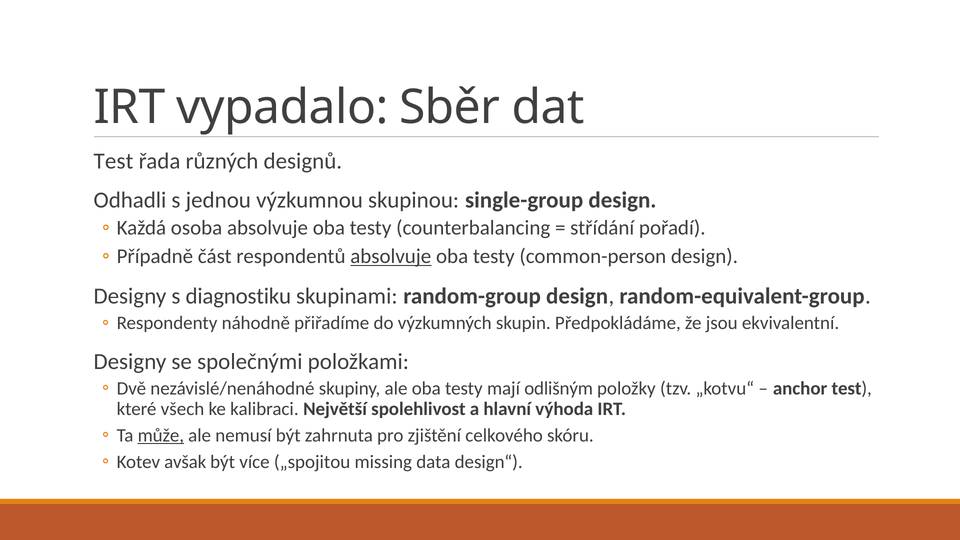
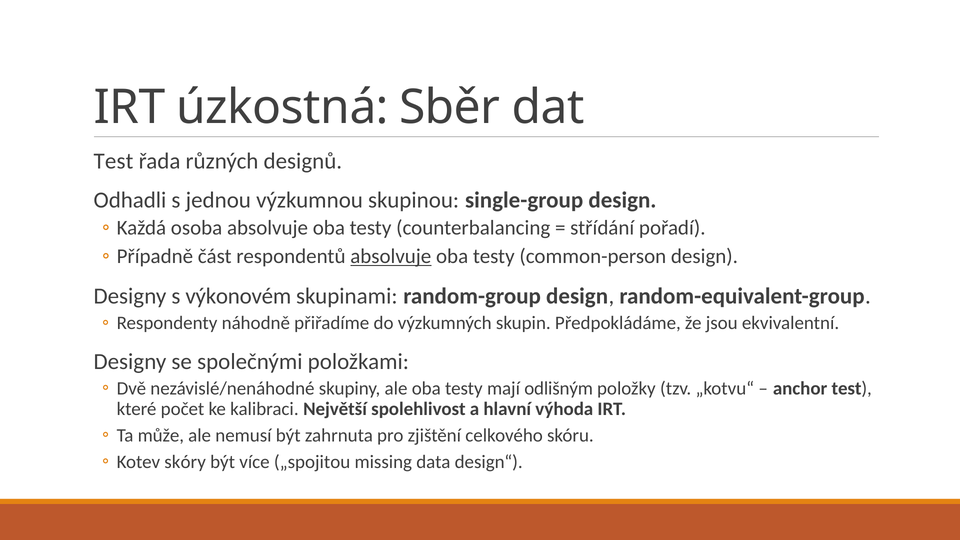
vypadalo: vypadalo -> úzkostná
diagnostiku: diagnostiku -> výkonovém
všech: všech -> počet
může underline: present -> none
avšak: avšak -> skóry
